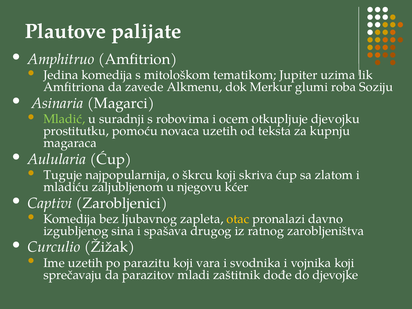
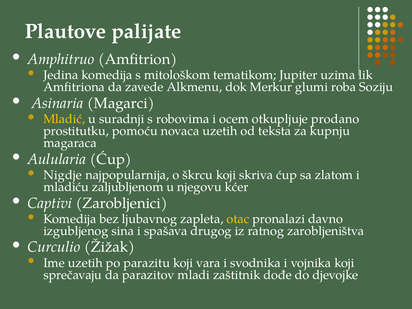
Mladić colour: light green -> yellow
djevojku: djevojku -> prodano
Tuguje: Tuguje -> Nigdje
